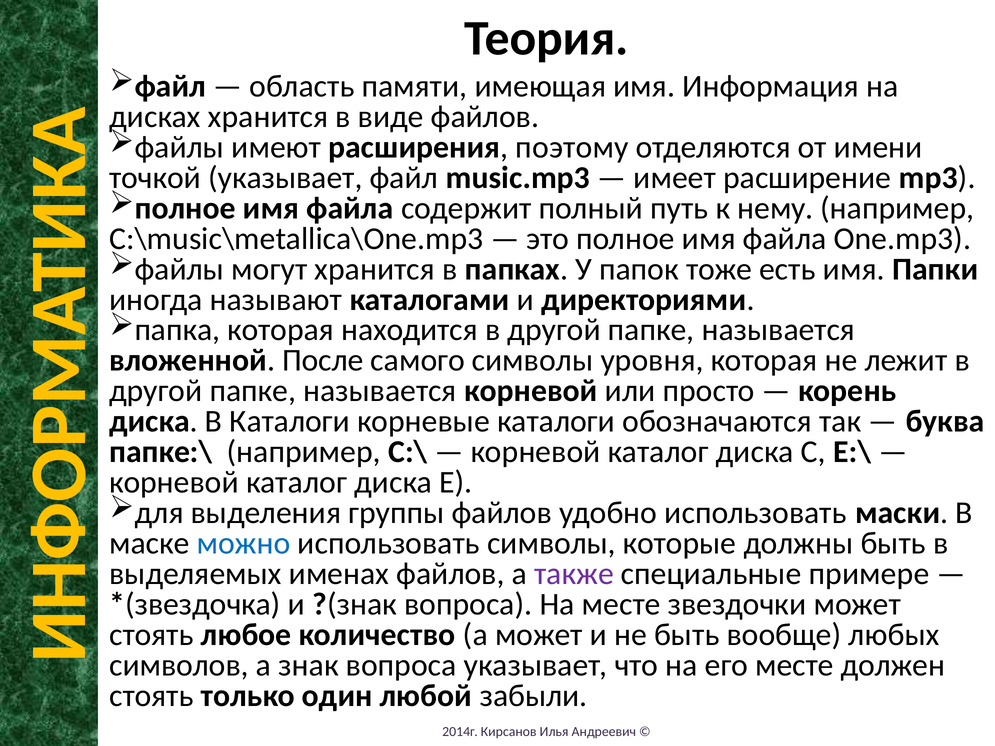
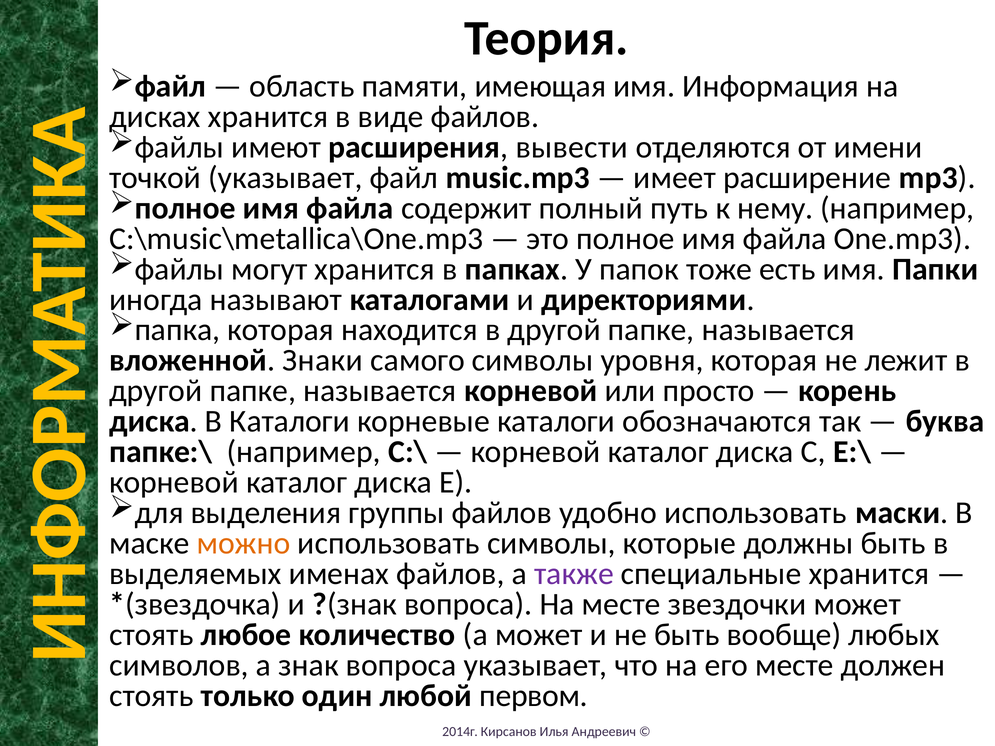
поэтому: поэтому -> вывести
После: После -> Знаки
можно colour: blue -> orange
специальные примере: примере -> хранится
забыли: забыли -> первом
